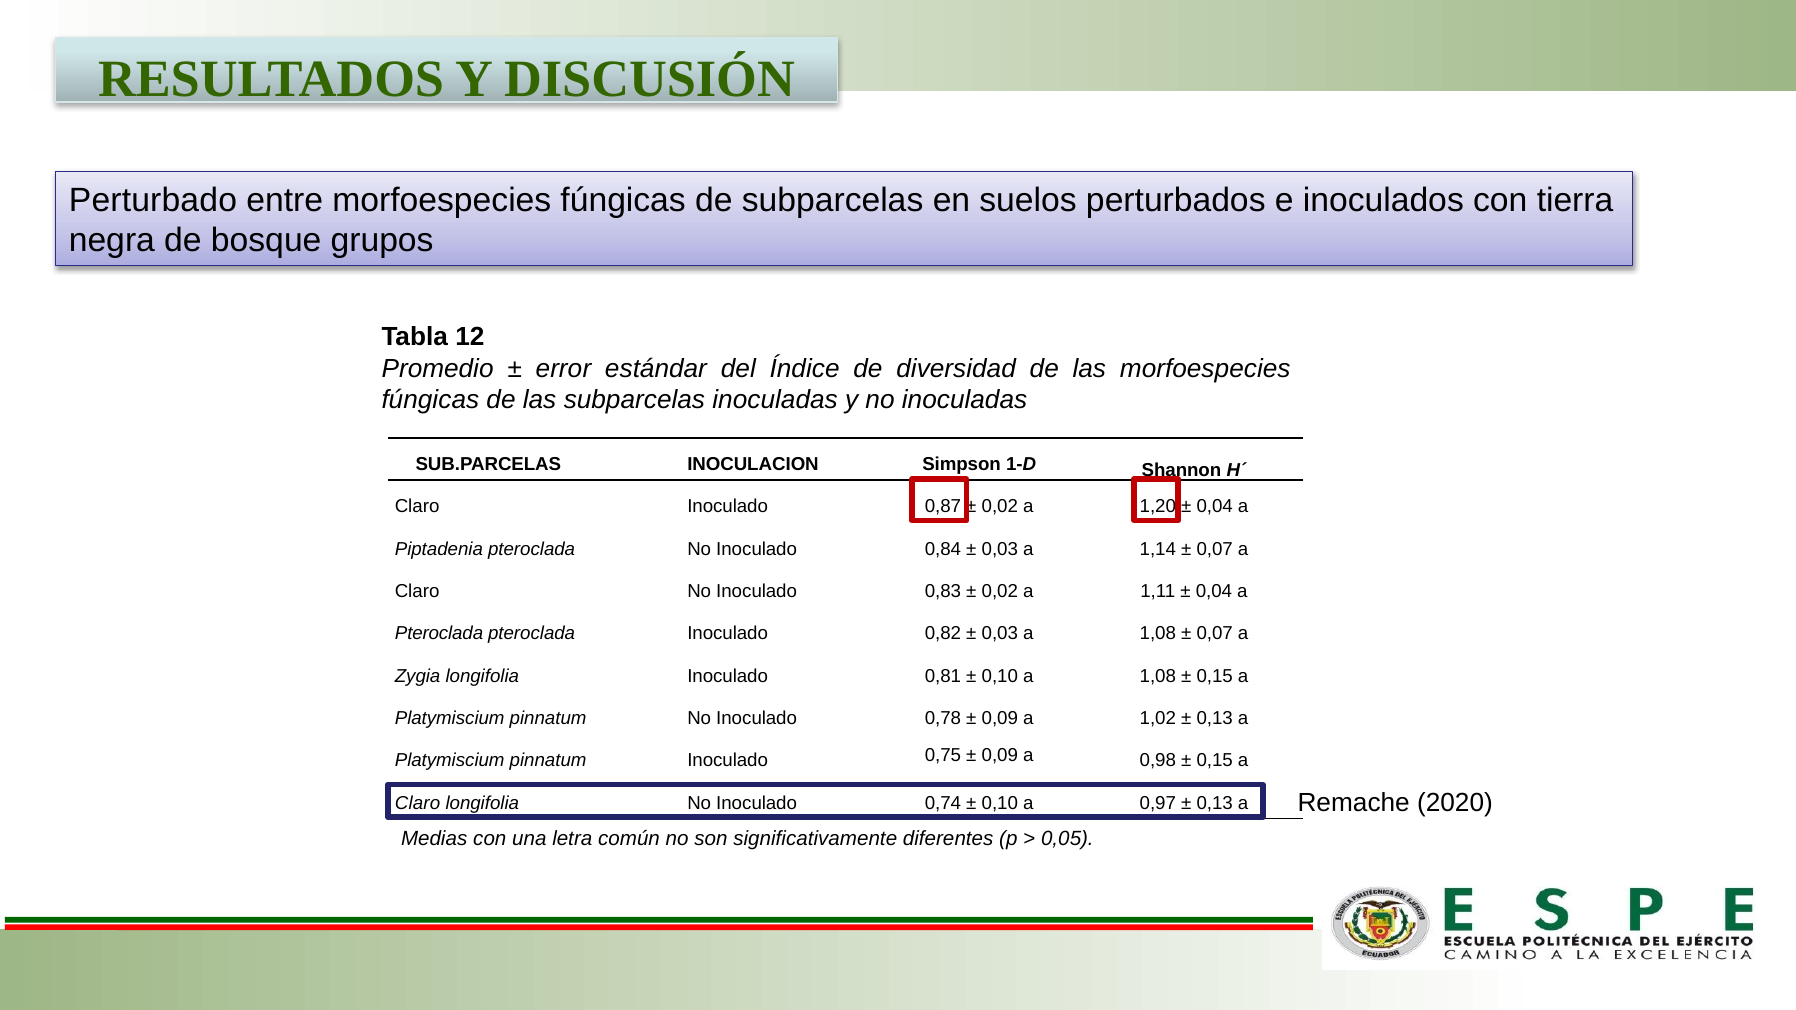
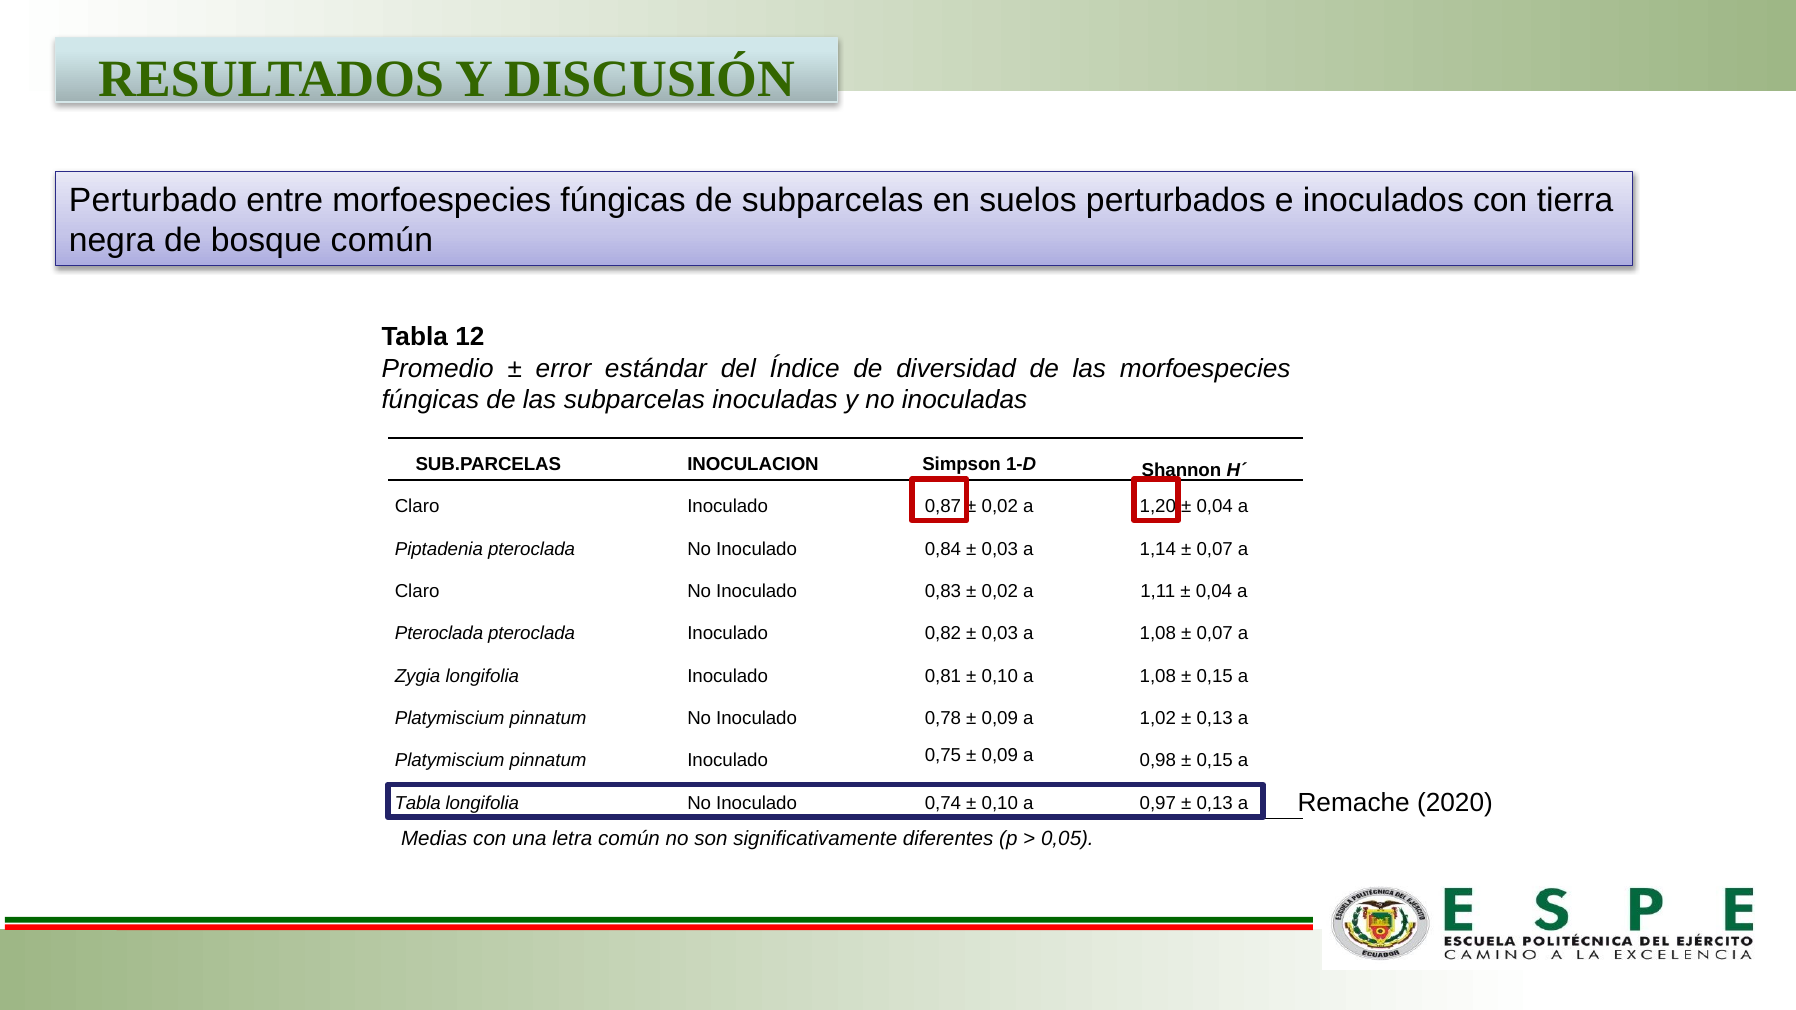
bosque grupos: grupos -> común
Claro at (418, 803): Claro -> Tabla
